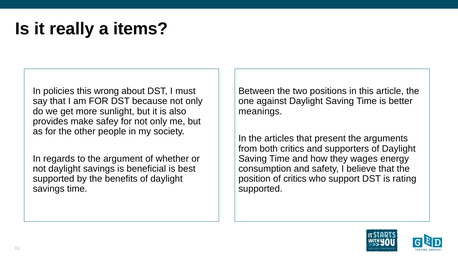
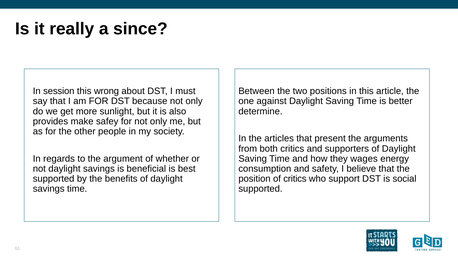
items: items -> since
policies: policies -> session
meanings: meanings -> determine
rating: rating -> social
